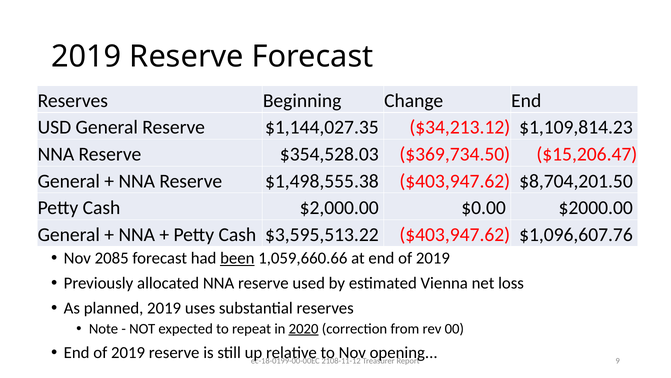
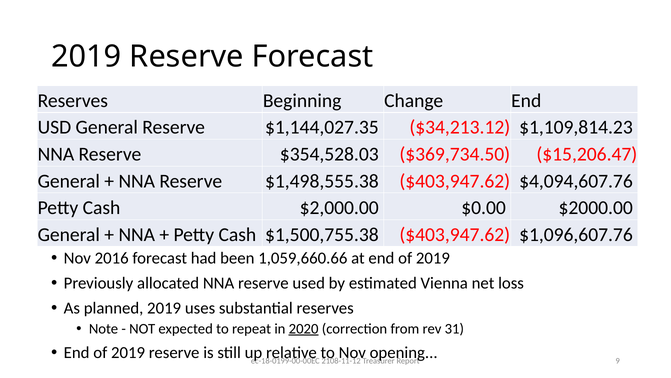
$8,704,201.50: $8,704,201.50 -> $4,094,607.76
$3,595,513.22: $3,595,513.22 -> $1,500,755.38
2085: 2085 -> 2016
been underline: present -> none
00: 00 -> 31
